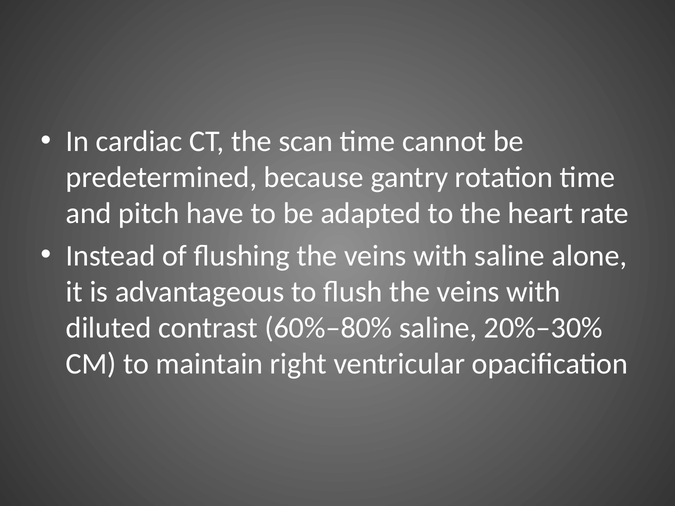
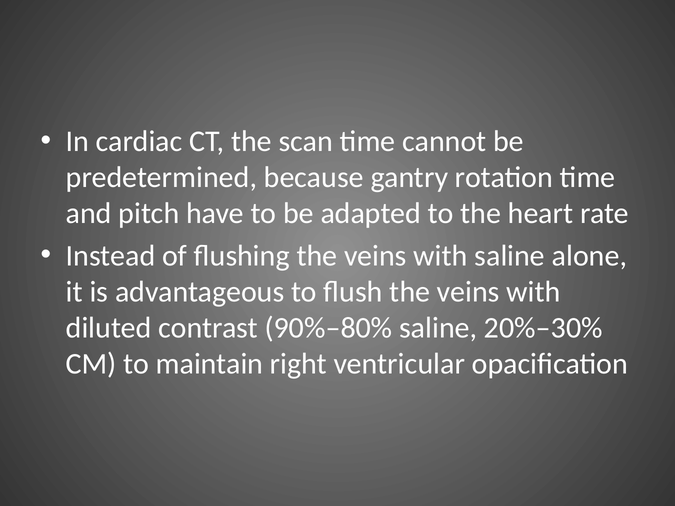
60%–80%: 60%–80% -> 90%–80%
